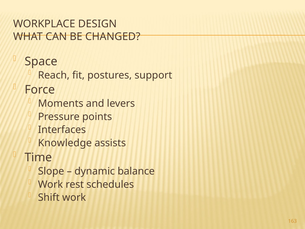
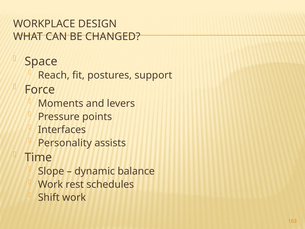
Knowledge: Knowledge -> Personality
